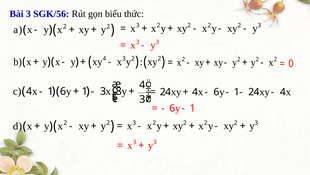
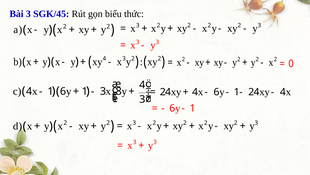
SGK/56: SGK/56 -> SGK/45
